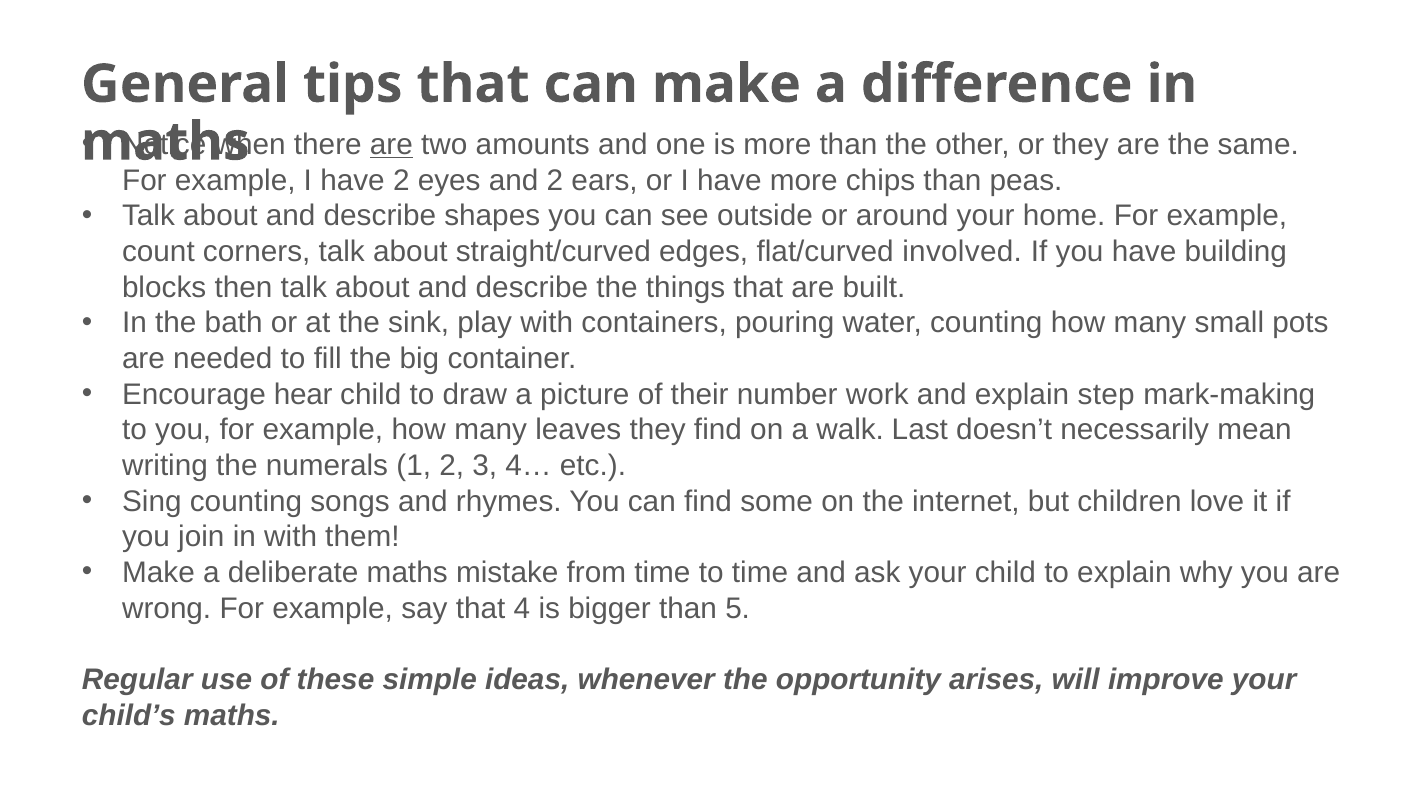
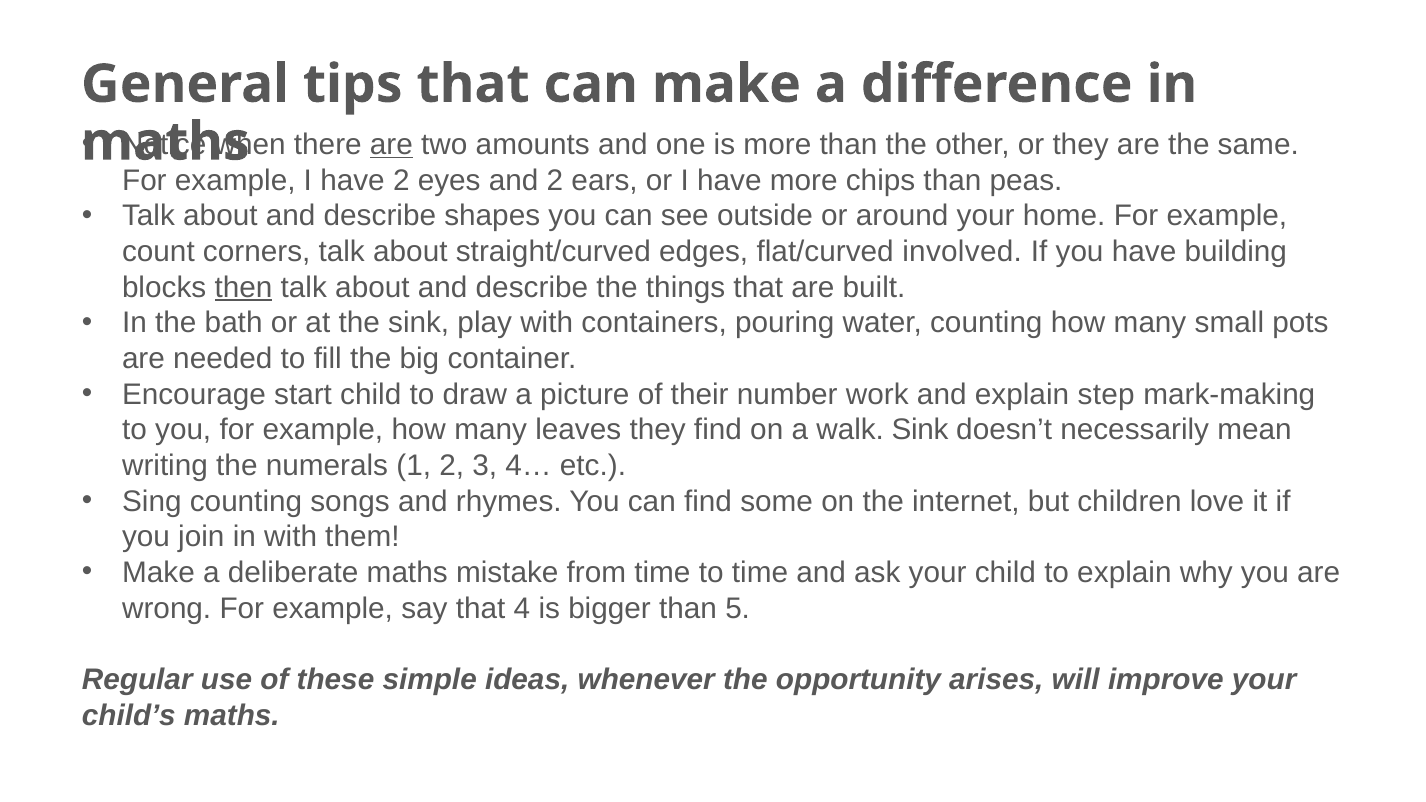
then underline: none -> present
hear: hear -> start
walk Last: Last -> Sink
